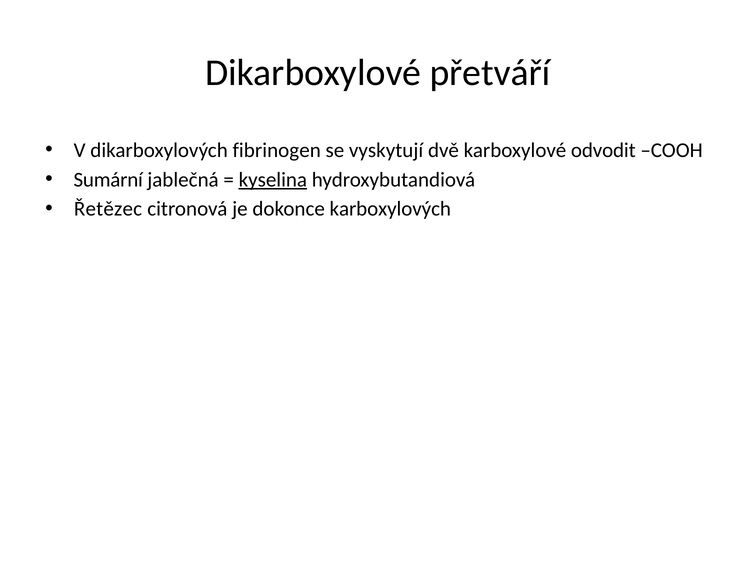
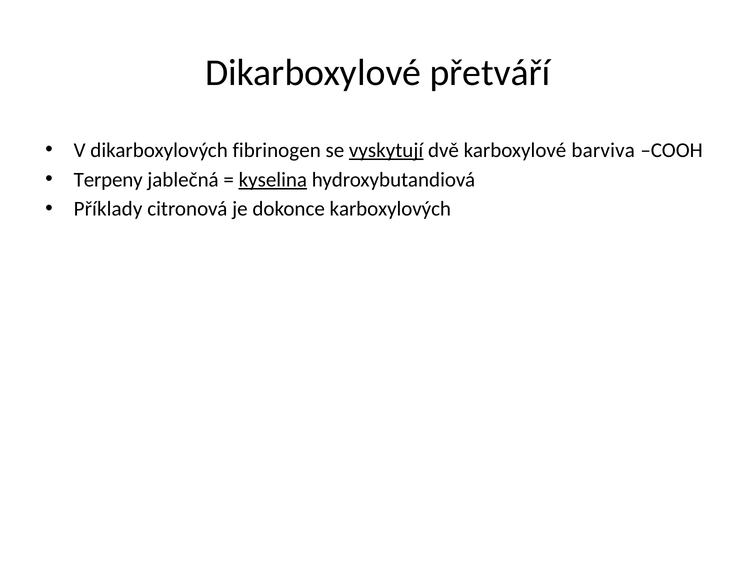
vyskytují underline: none -> present
odvodit: odvodit -> barviva
Sumární: Sumární -> Terpeny
Řetězec: Řetězec -> Příklady
